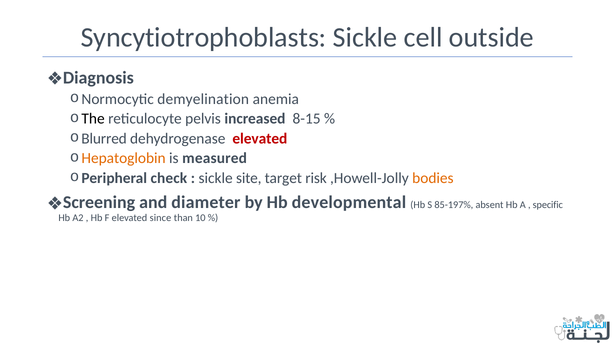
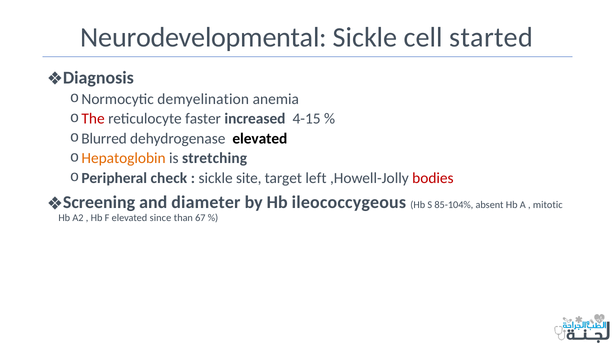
Syncytiotrophoblasts: Syncytiotrophoblasts -> Neurodevelopmental
outside: outside -> started
The colour: black -> red
pelvis: pelvis -> faster
8-15: 8-15 -> 4-15
elevated at (260, 139) colour: red -> black
measured: measured -> stretching
risk: risk -> left
bodies colour: orange -> red
developmental: developmental -> ileococcygeous
85-197%: 85-197% -> 85-104%
specific: specific -> mitotic
10: 10 -> 67
